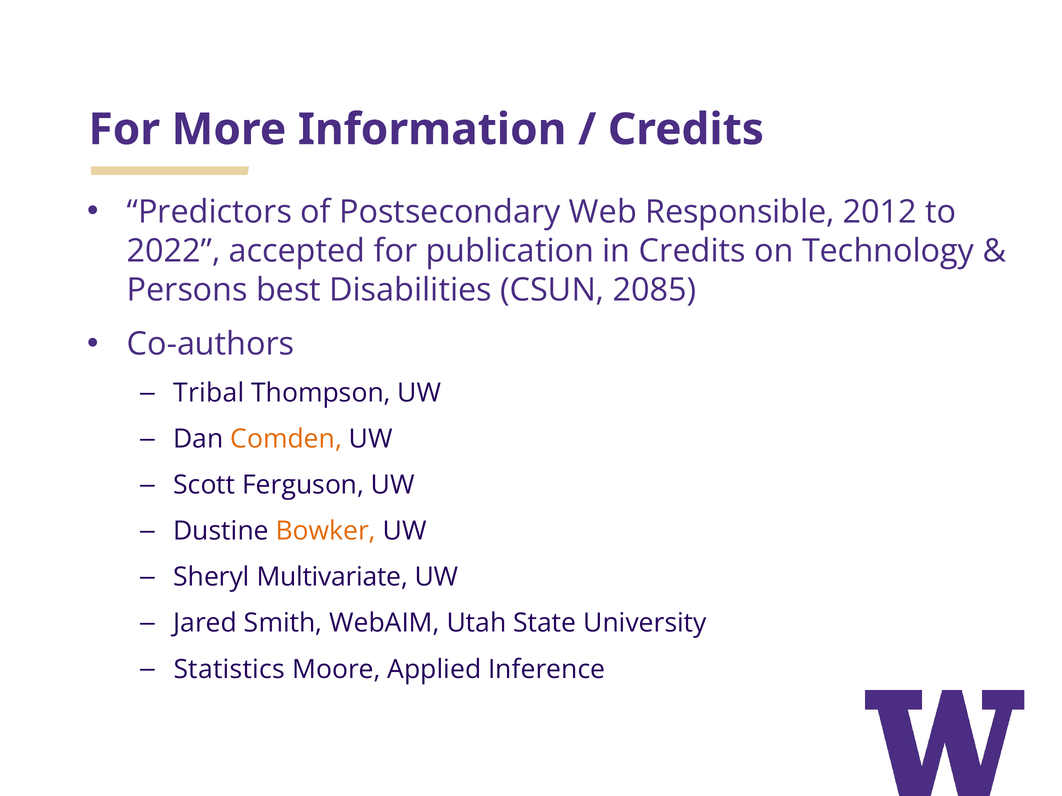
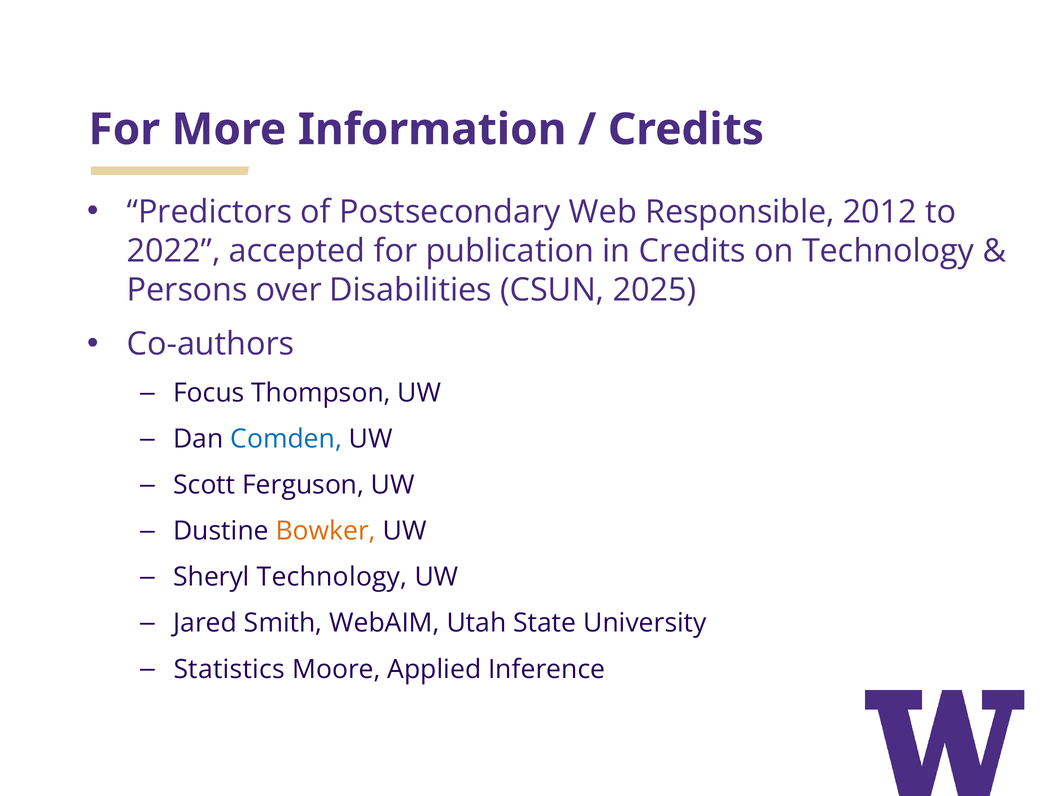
best: best -> over
2085: 2085 -> 2025
Tribal: Tribal -> Focus
Comden colour: orange -> blue
Sheryl Multivariate: Multivariate -> Technology
